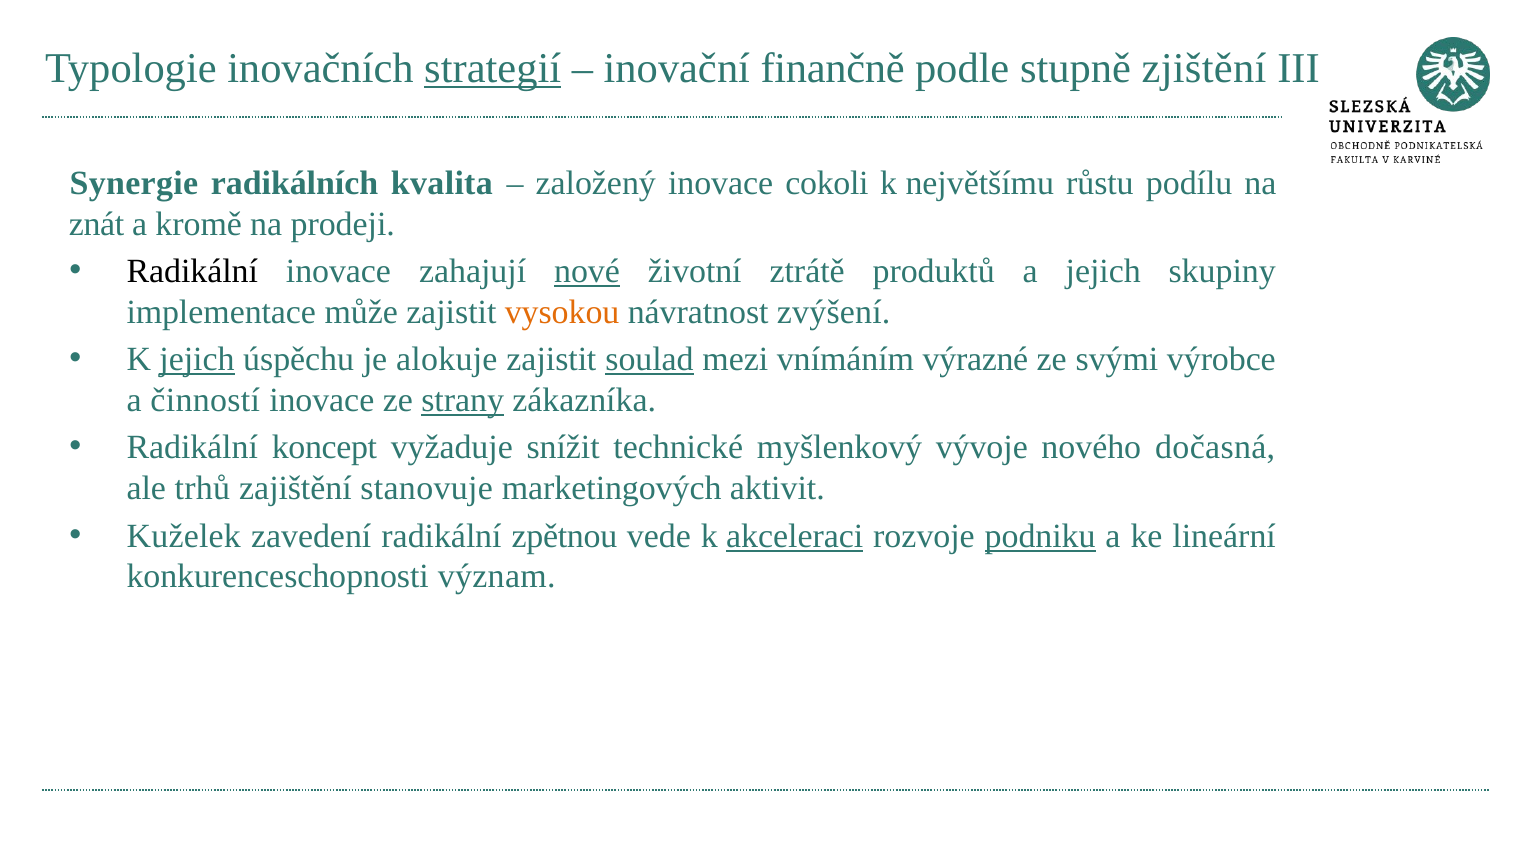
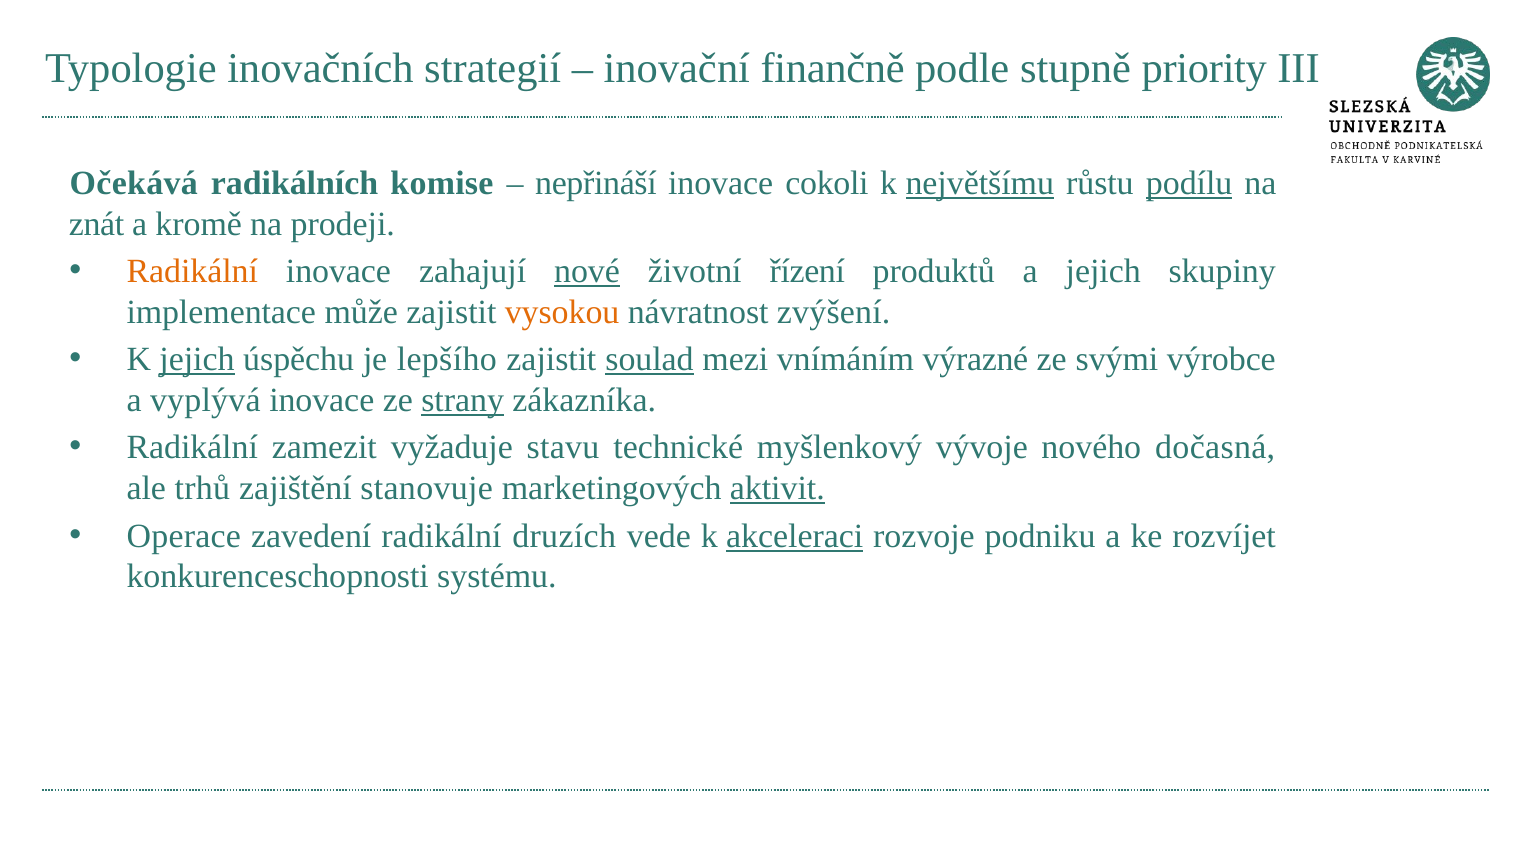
strategií underline: present -> none
zjištění: zjištění -> priority
Synergie: Synergie -> Očekává
kvalita: kvalita -> komise
založený: založený -> nepřináší
největšímu underline: none -> present
podílu underline: none -> present
Radikální at (192, 272) colour: black -> orange
ztrátě: ztrátě -> řízení
alokuje: alokuje -> lepšího
činností: činností -> vyplývá
koncept: koncept -> zamezit
snížit: snížit -> stavu
aktivit underline: none -> present
Kuželek: Kuželek -> Operace
zpětnou: zpětnou -> druzích
podniku underline: present -> none
lineární: lineární -> rozvíjet
význam: význam -> systému
